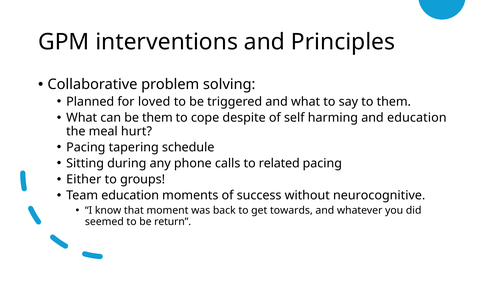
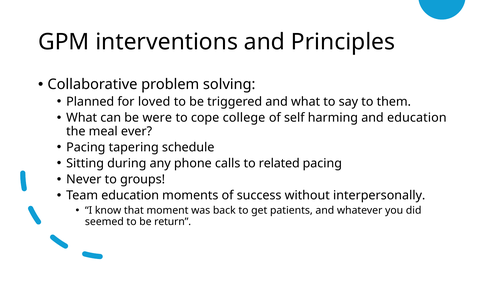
be them: them -> were
despite: despite -> college
hurt: hurt -> ever
Either: Either -> Never
neurocognitive: neurocognitive -> interpersonally
towards: towards -> patients
